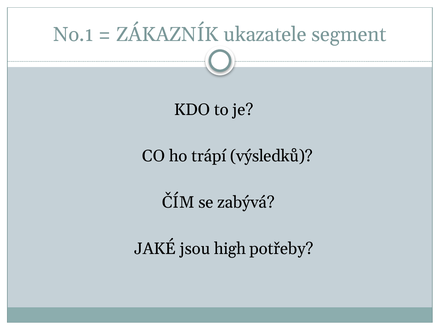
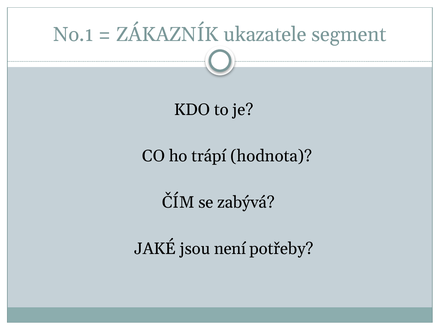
výsledků: výsledků -> hodnota
high: high -> není
